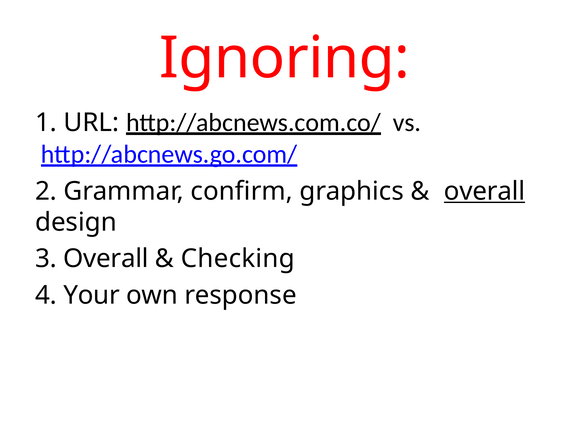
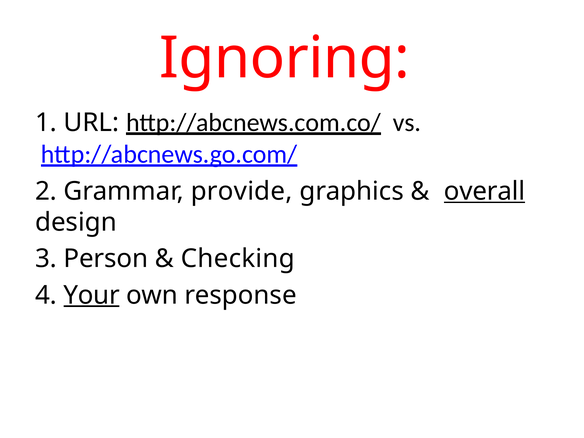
confirm: confirm -> provide
3 Overall: Overall -> Person
Your underline: none -> present
